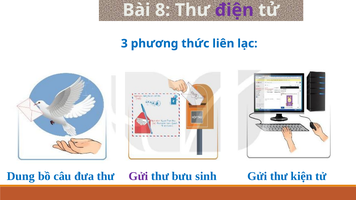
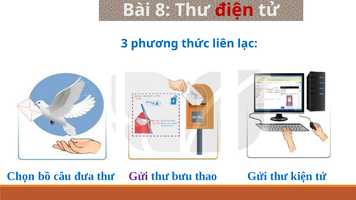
điện colour: purple -> red
Dung: Dung -> Chọn
sinh: sinh -> thao
